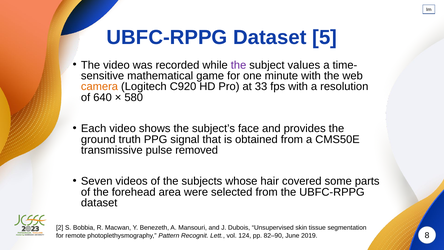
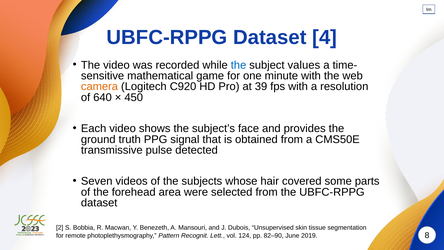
5: 5 -> 4
the at (239, 65) colour: purple -> blue
33: 33 -> 39
580: 580 -> 450
removed: removed -> detected
